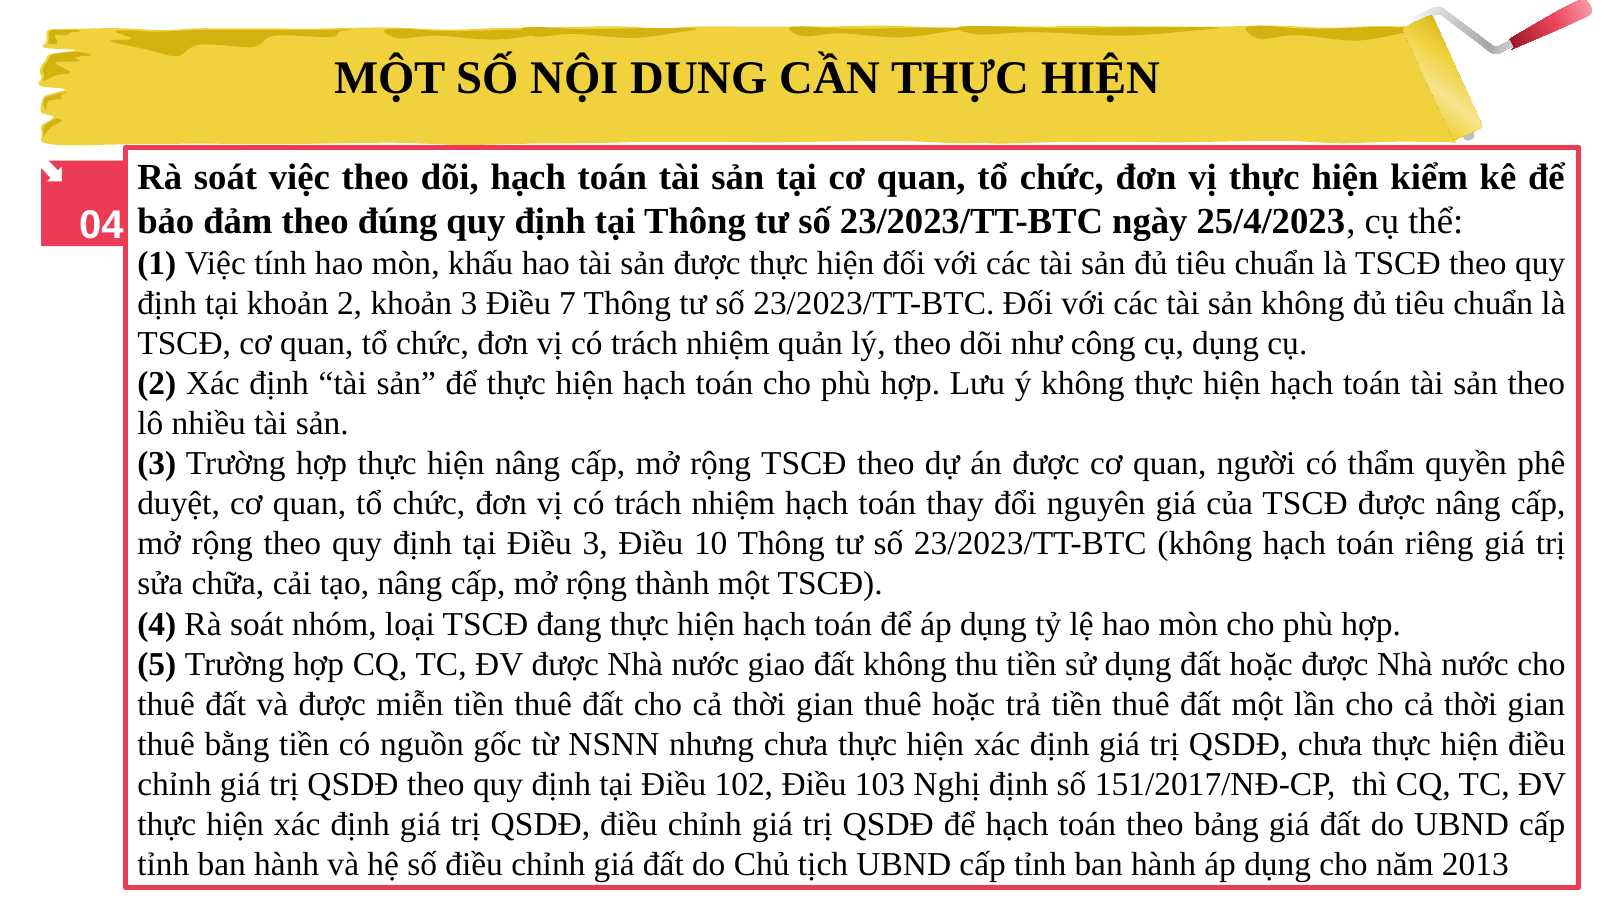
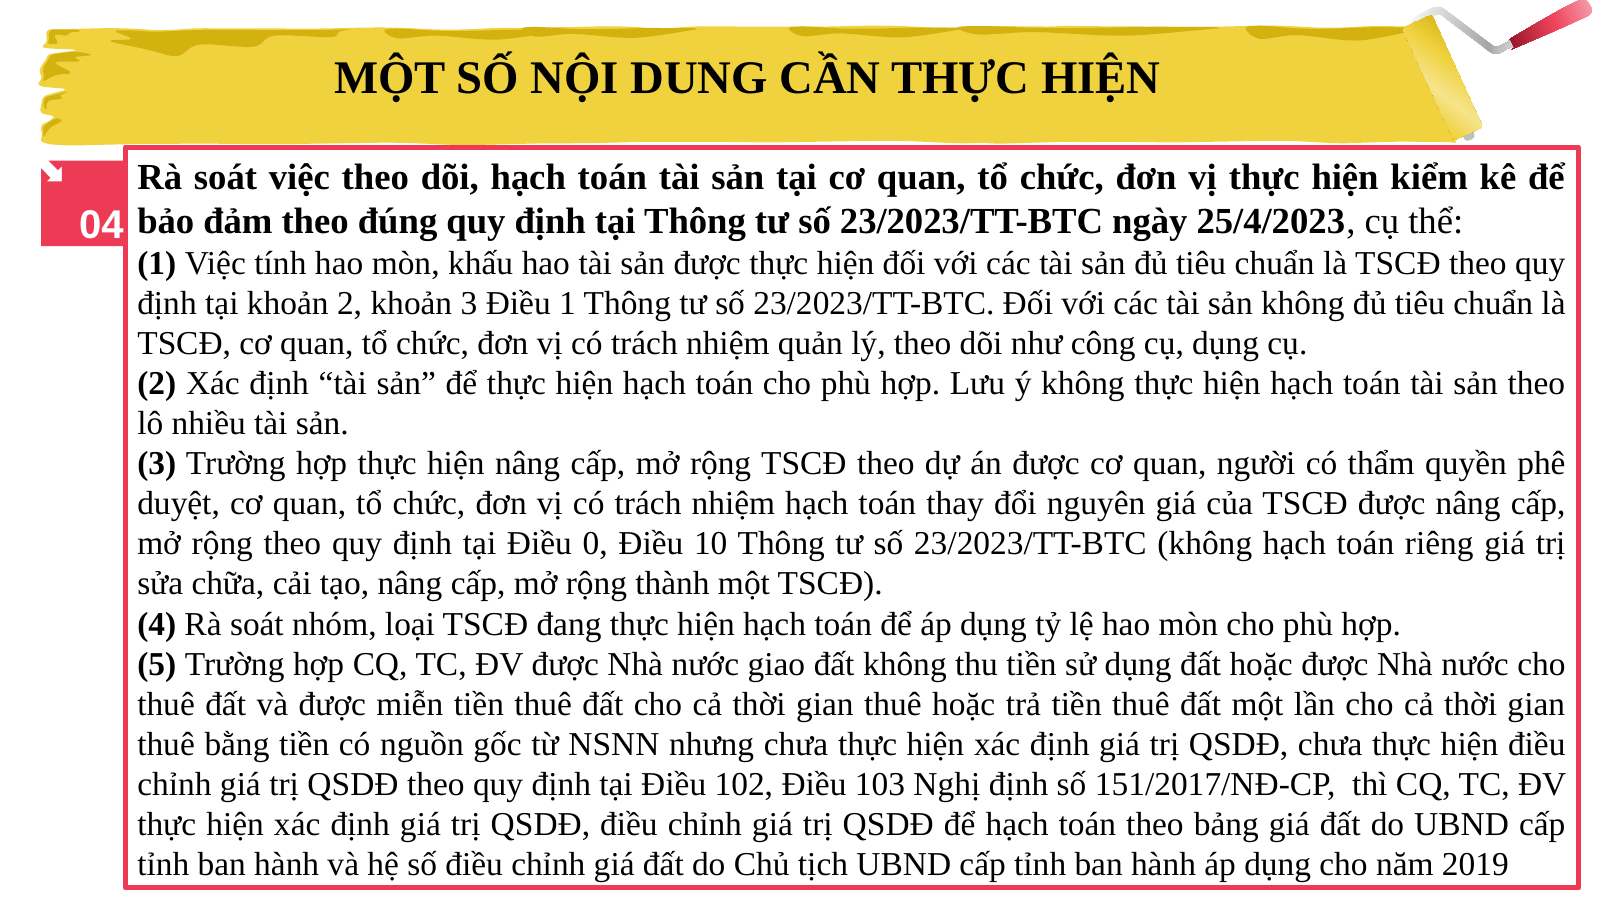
Điều 7: 7 -> 1
Điều 3: 3 -> 0
2013: 2013 -> 2019
